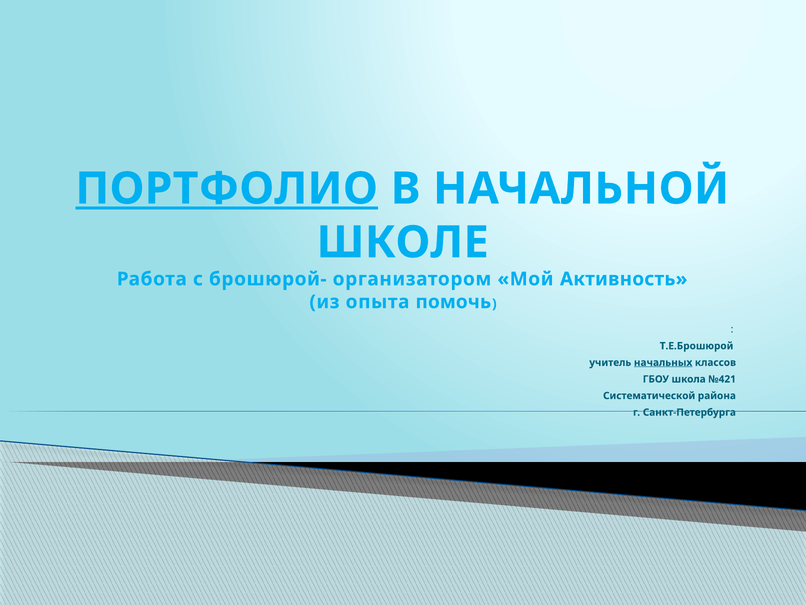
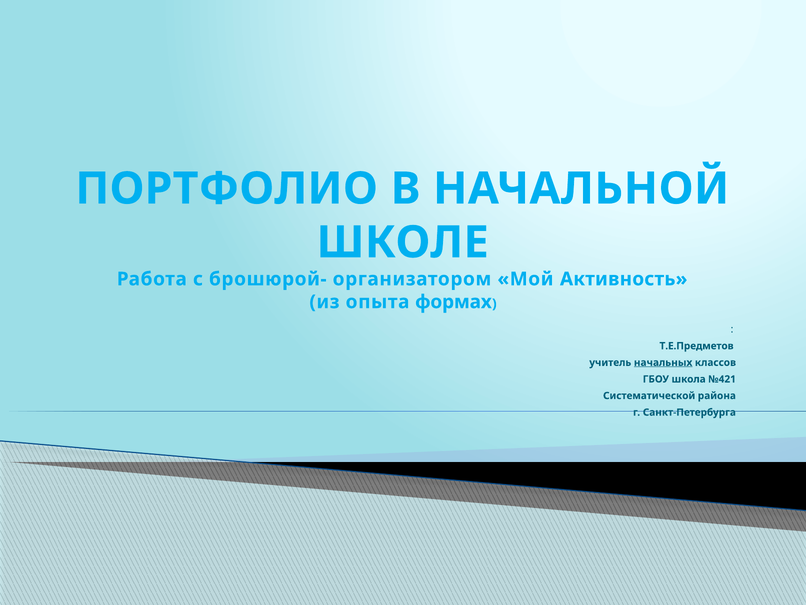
ПОРТФОЛИО underline: present -> none
помочь: помочь -> формах
Т.Е.Брошюрой: Т.Е.Брошюрой -> Т.Е.Предметов
